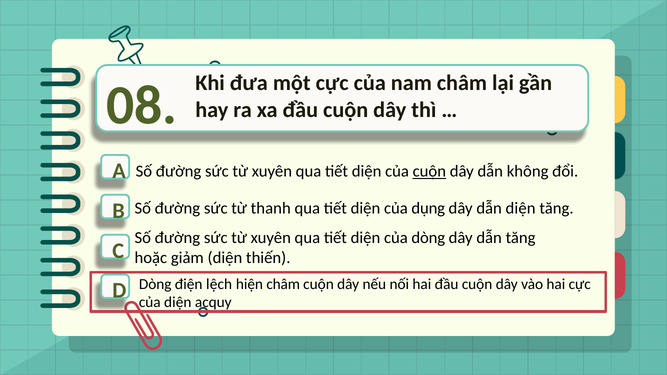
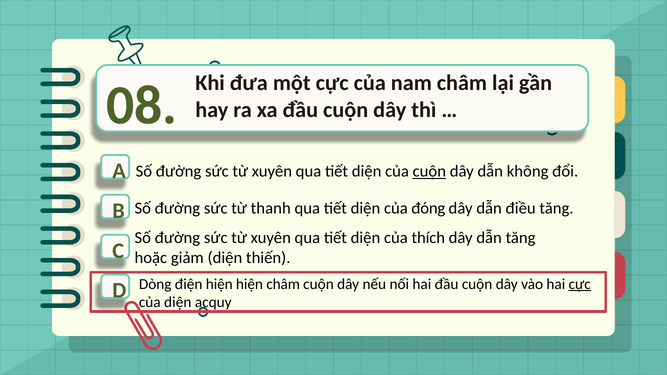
dụng: dụng -> đóng
dẫn diện: diện -> điều
của dòng: dòng -> thích
điện lệch: lệch -> hiện
cực at (580, 284) underline: none -> present
